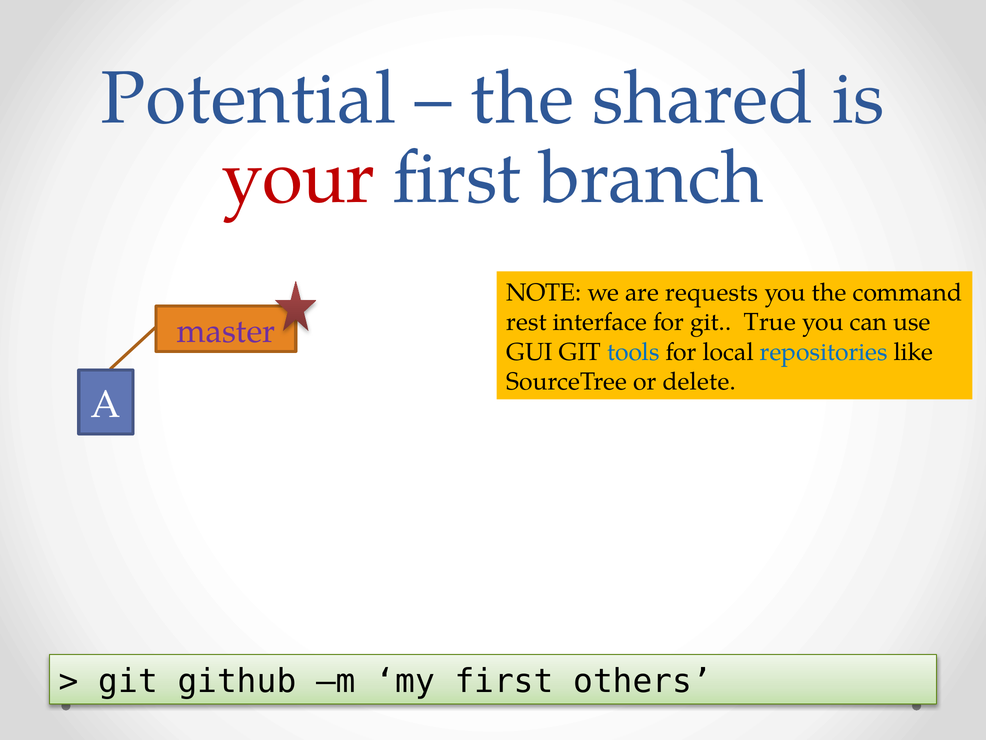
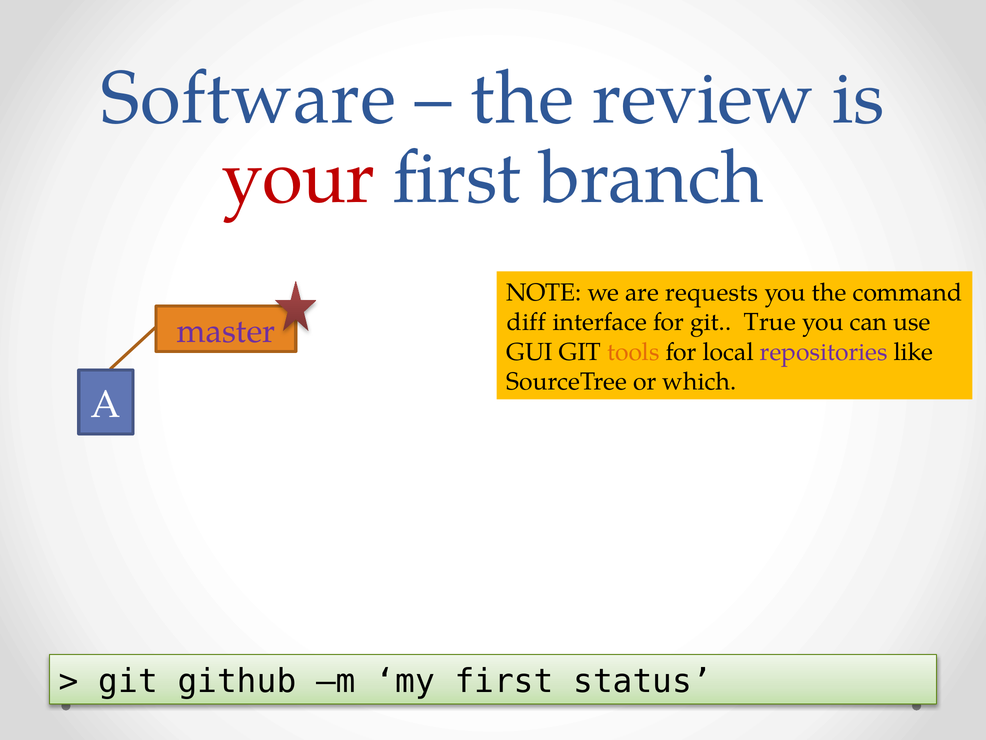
Potential: Potential -> Software
shared: shared -> review
rest: rest -> diff
tools colour: blue -> orange
repositories colour: blue -> purple
delete: delete -> which
others: others -> status
